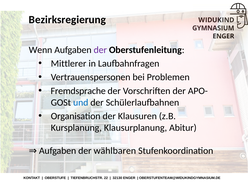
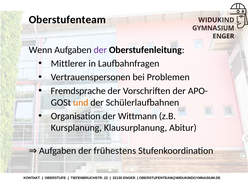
Bezirksregierung: Bezirksregierung -> Oberstufenteam
und colour: blue -> orange
Klausuren: Klausuren -> Wittmann
wählbaren: wählbaren -> frühestens
